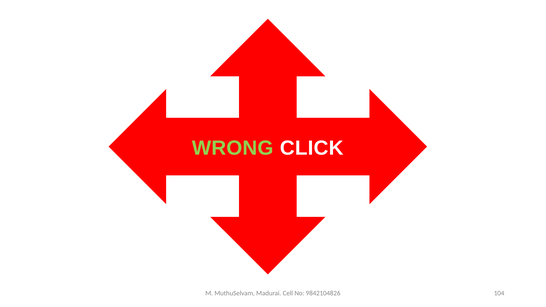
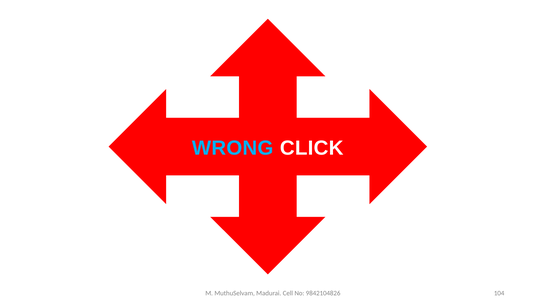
WRONG colour: light green -> light blue
